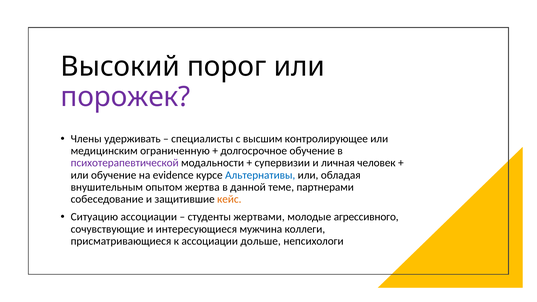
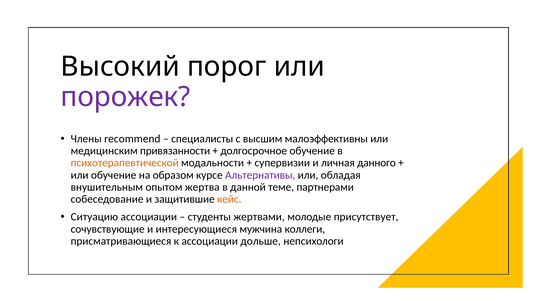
удерживать: удерживать -> recommend
контролирующее: контролирующее -> малоэффективны
ограниченную: ограниченную -> привязанности
психотерапевтической colour: purple -> orange
человек: человек -> данного
evidence: evidence -> образом
Альтернативы colour: blue -> purple
агрессивного: агрессивного -> присутствует
